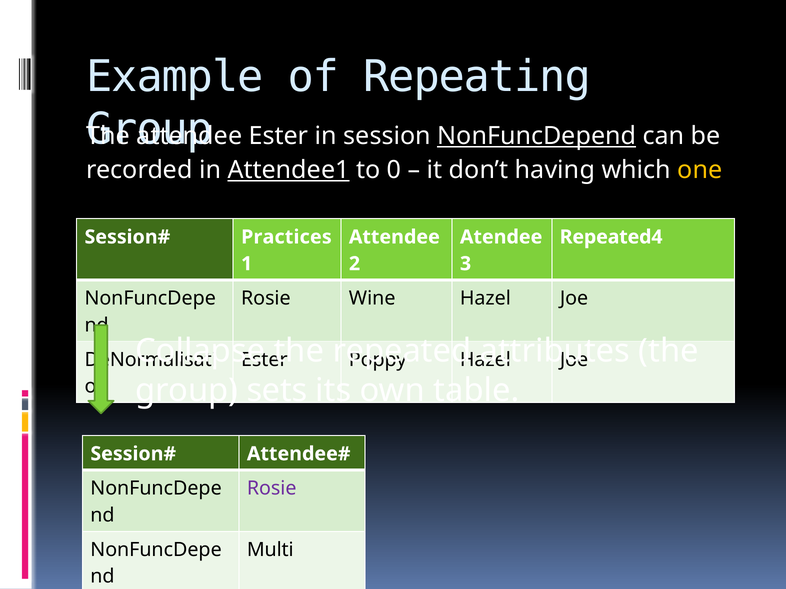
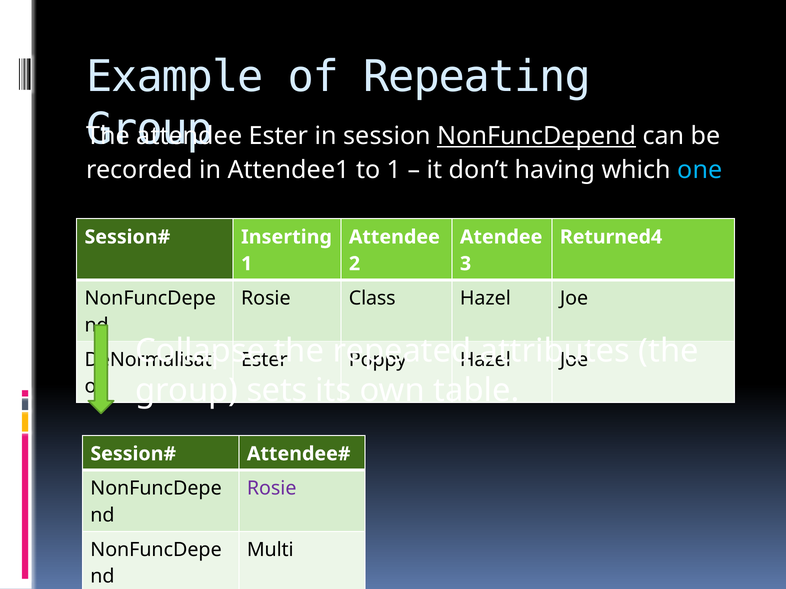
Attendee1 underline: present -> none
to 0: 0 -> 1
one colour: yellow -> light blue
Practices: Practices -> Inserting
Repeated4: Repeated4 -> Returned4
Wine: Wine -> Class
